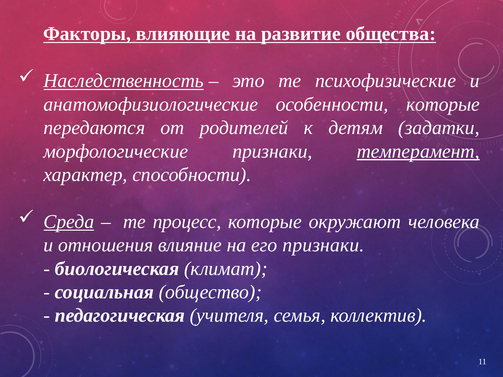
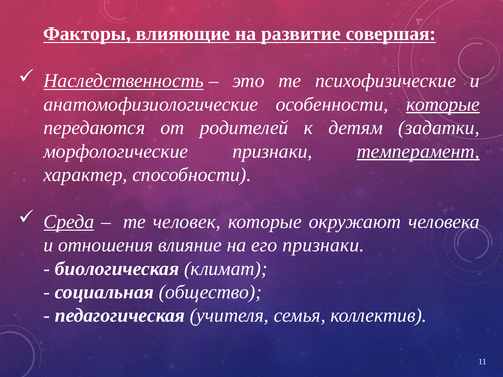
общества: общества -> совершая
которые at (443, 104) underline: none -> present
процесс: процесс -> человек
